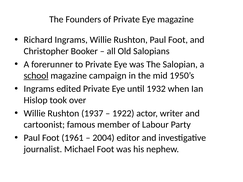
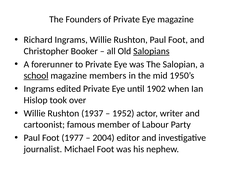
Salopians underline: none -> present
campaign: campaign -> members
1932: 1932 -> 1902
1922: 1922 -> 1952
1961: 1961 -> 1977
